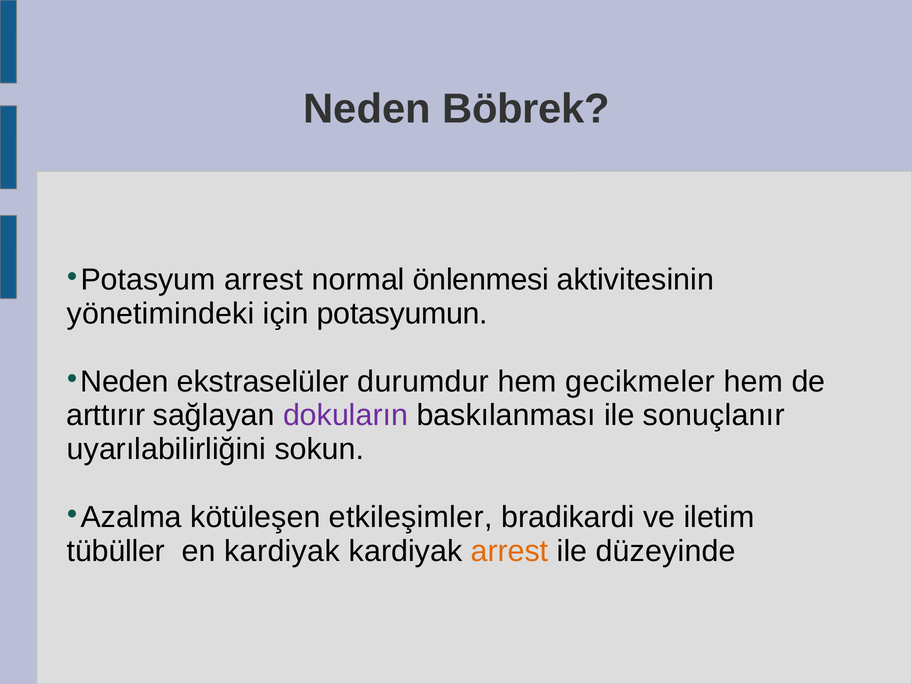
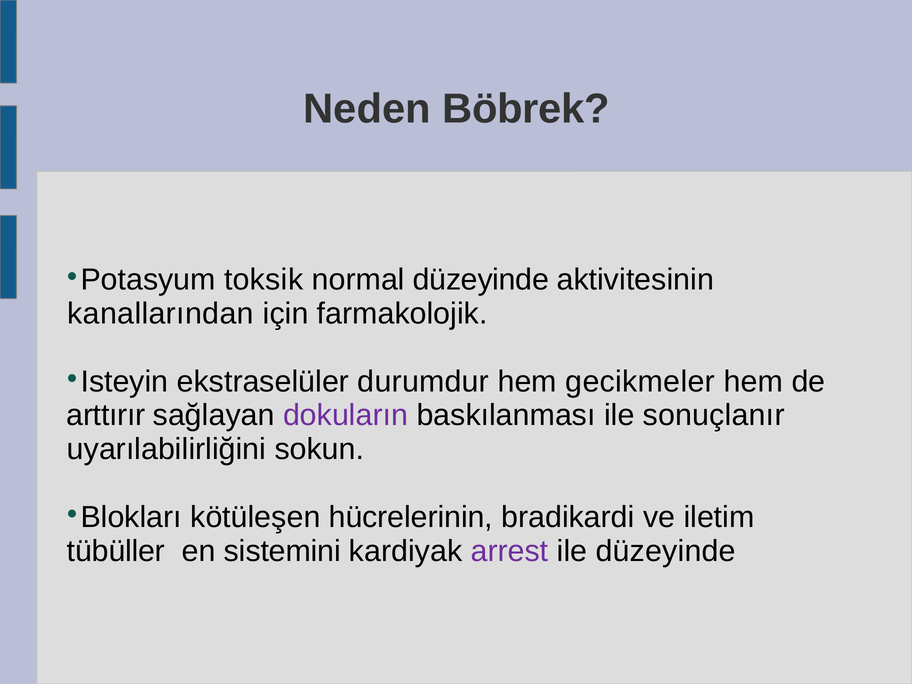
Potasyum arrest: arrest -> toksik
normal önlenmesi: önlenmesi -> düzeyinde
yönetimindeki: yönetimindeki -> kanallarından
potasyumun: potasyumun -> farmakolojik
Neden at (125, 381): Neden -> Isteyin
Azalma: Azalma -> Blokları
etkileşimler: etkileşimler -> hücrelerinin
en kardiyak: kardiyak -> sistemini
arrest at (510, 551) colour: orange -> purple
